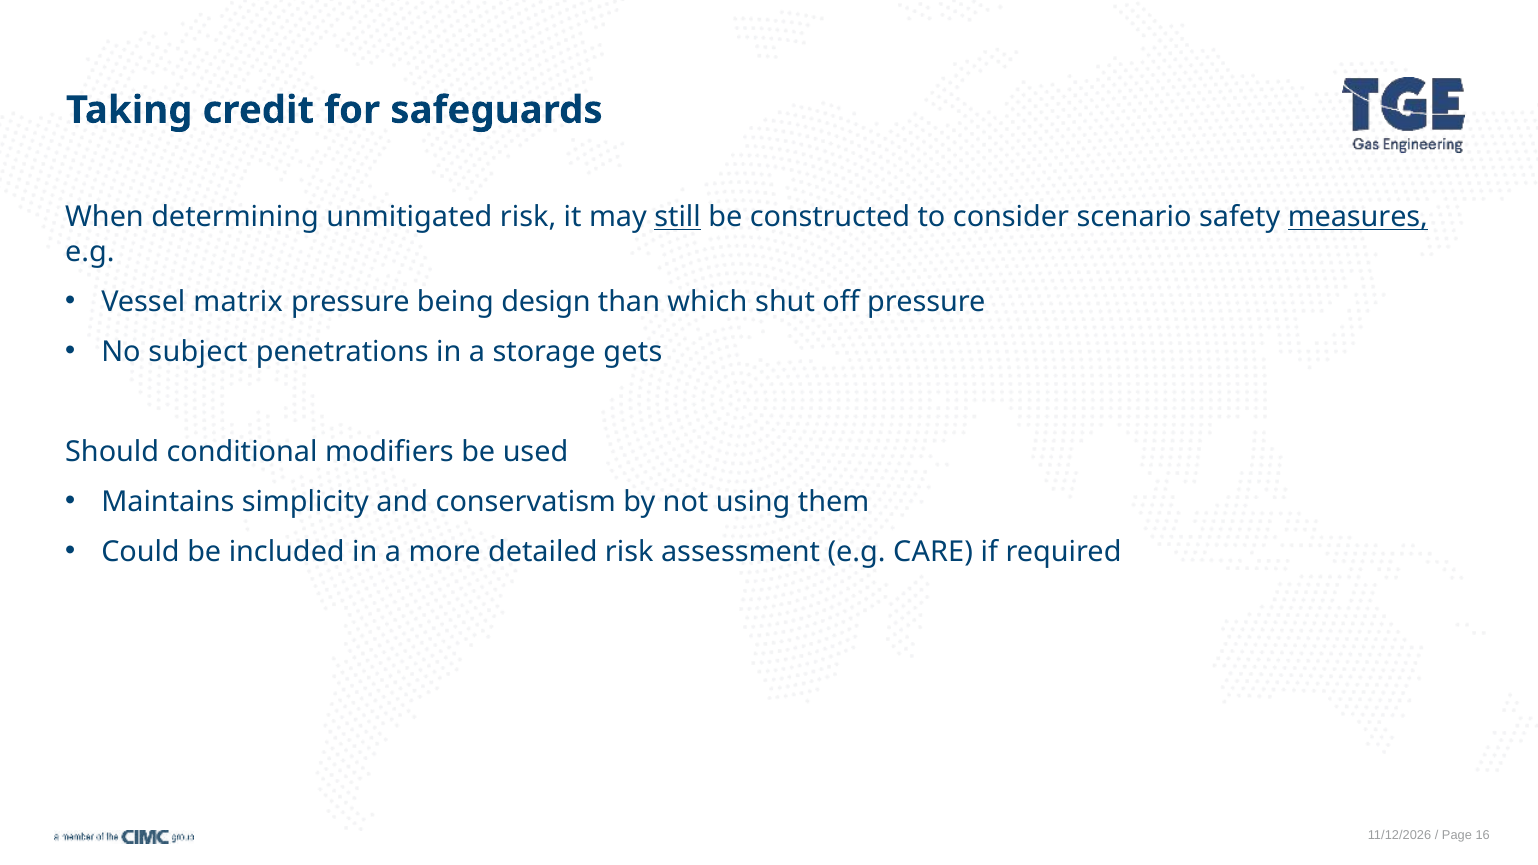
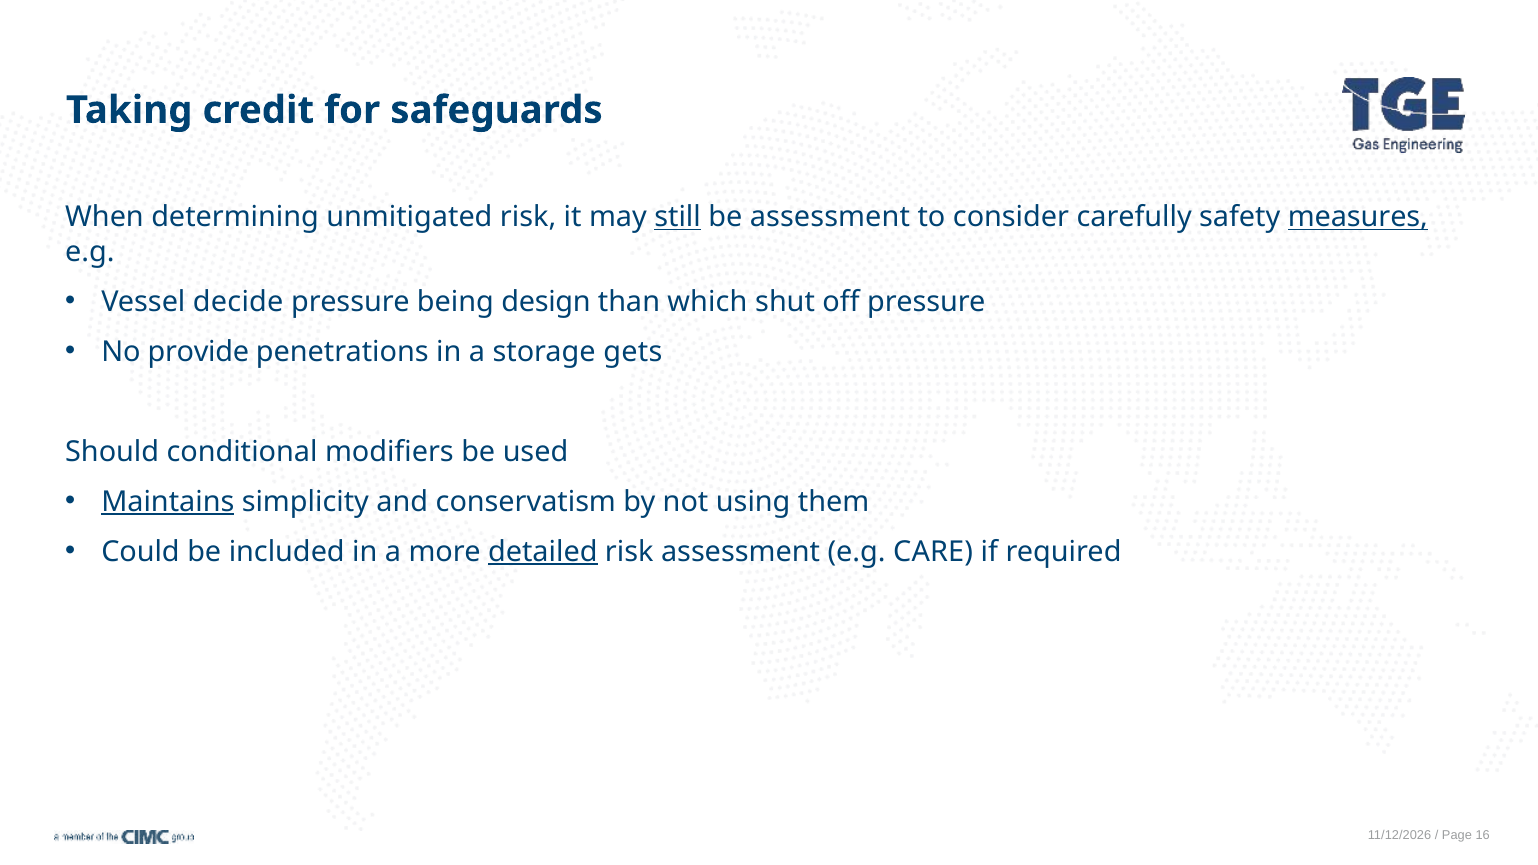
be constructed: constructed -> assessment
scenario: scenario -> carefully
matrix: matrix -> decide
subject: subject -> provide
Maintains underline: none -> present
detailed underline: none -> present
